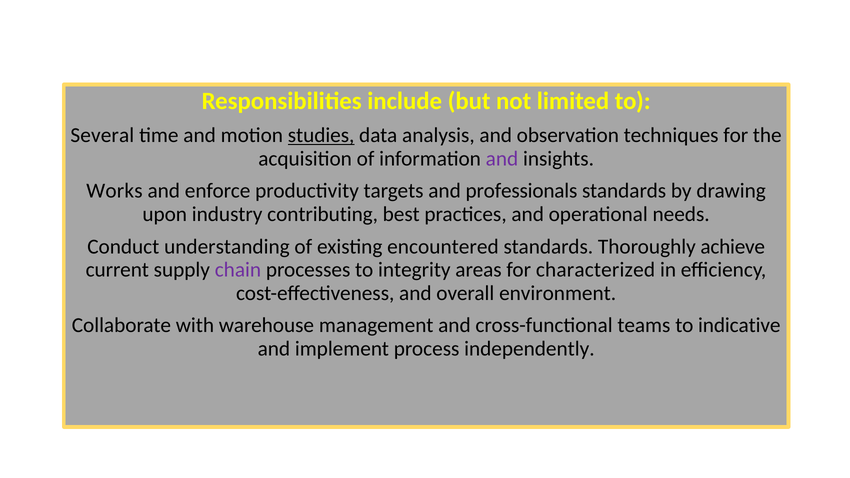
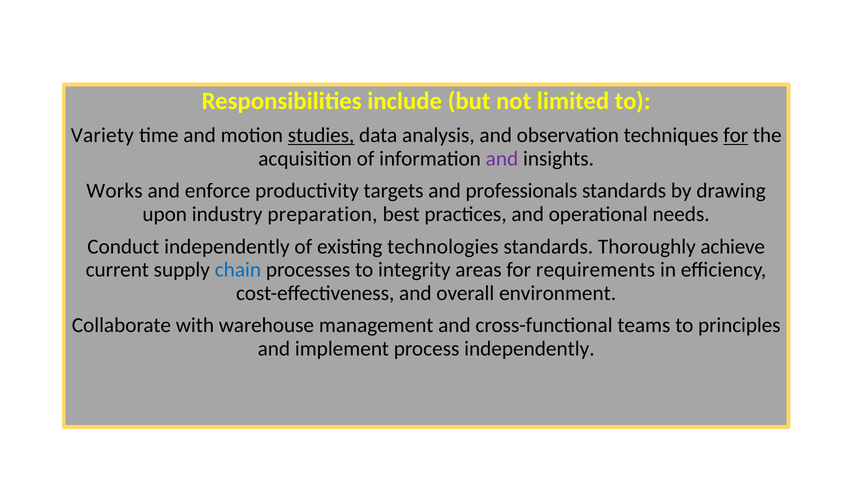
Several: Several -> Variety
for at (736, 135) underline: none -> present
contributing: contributing -> preparation
Conduct understanding: understanding -> independently
encountered: encountered -> technologies
chain colour: purple -> blue
characterized: characterized -> requirements
indicative: indicative -> principles
